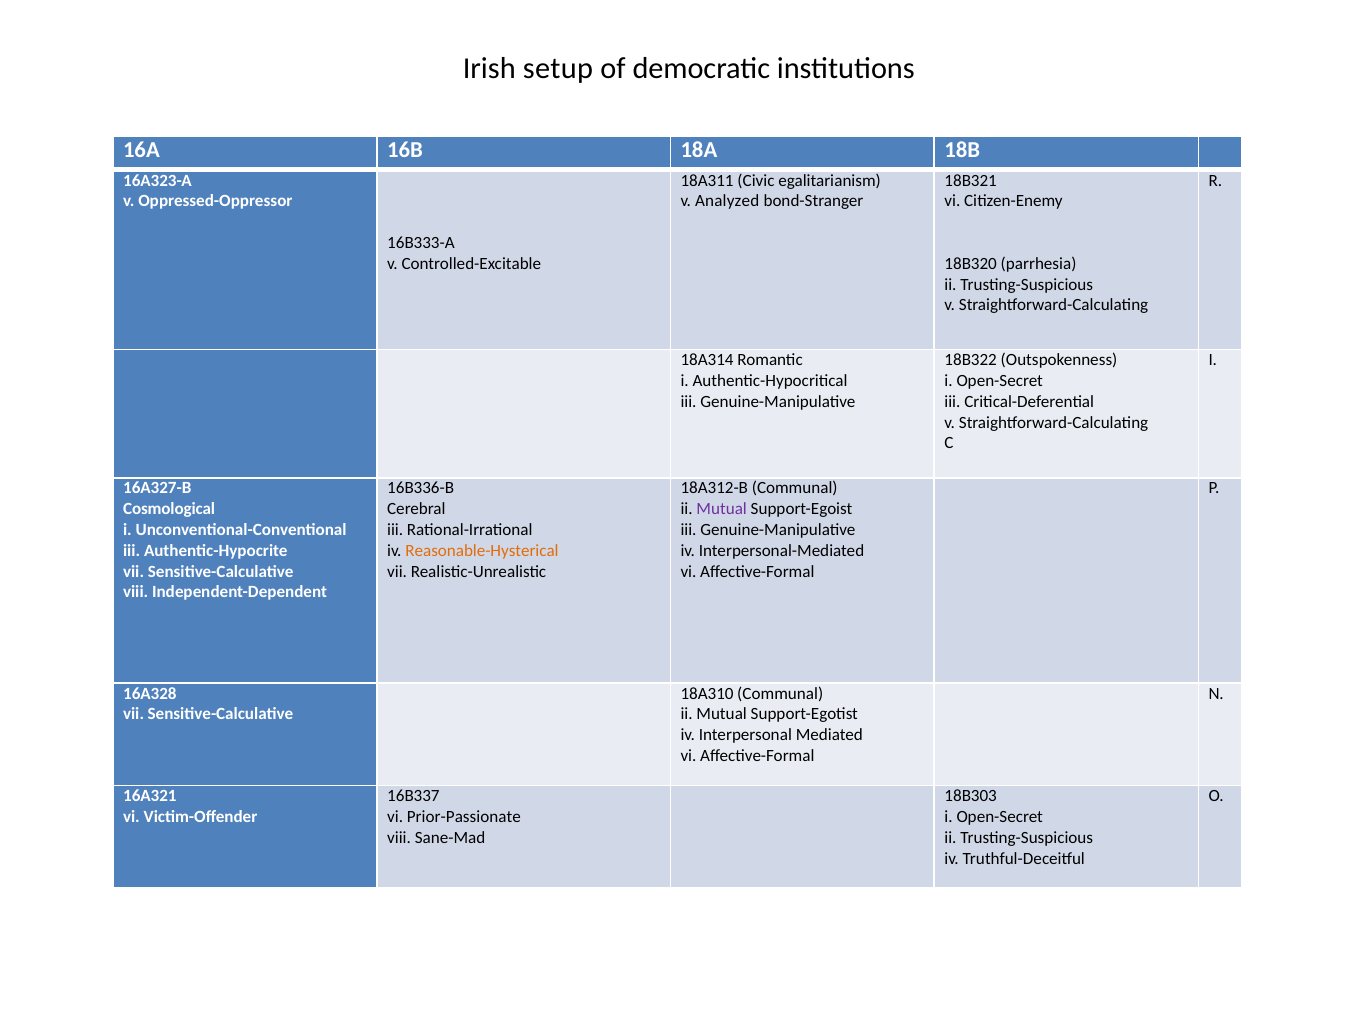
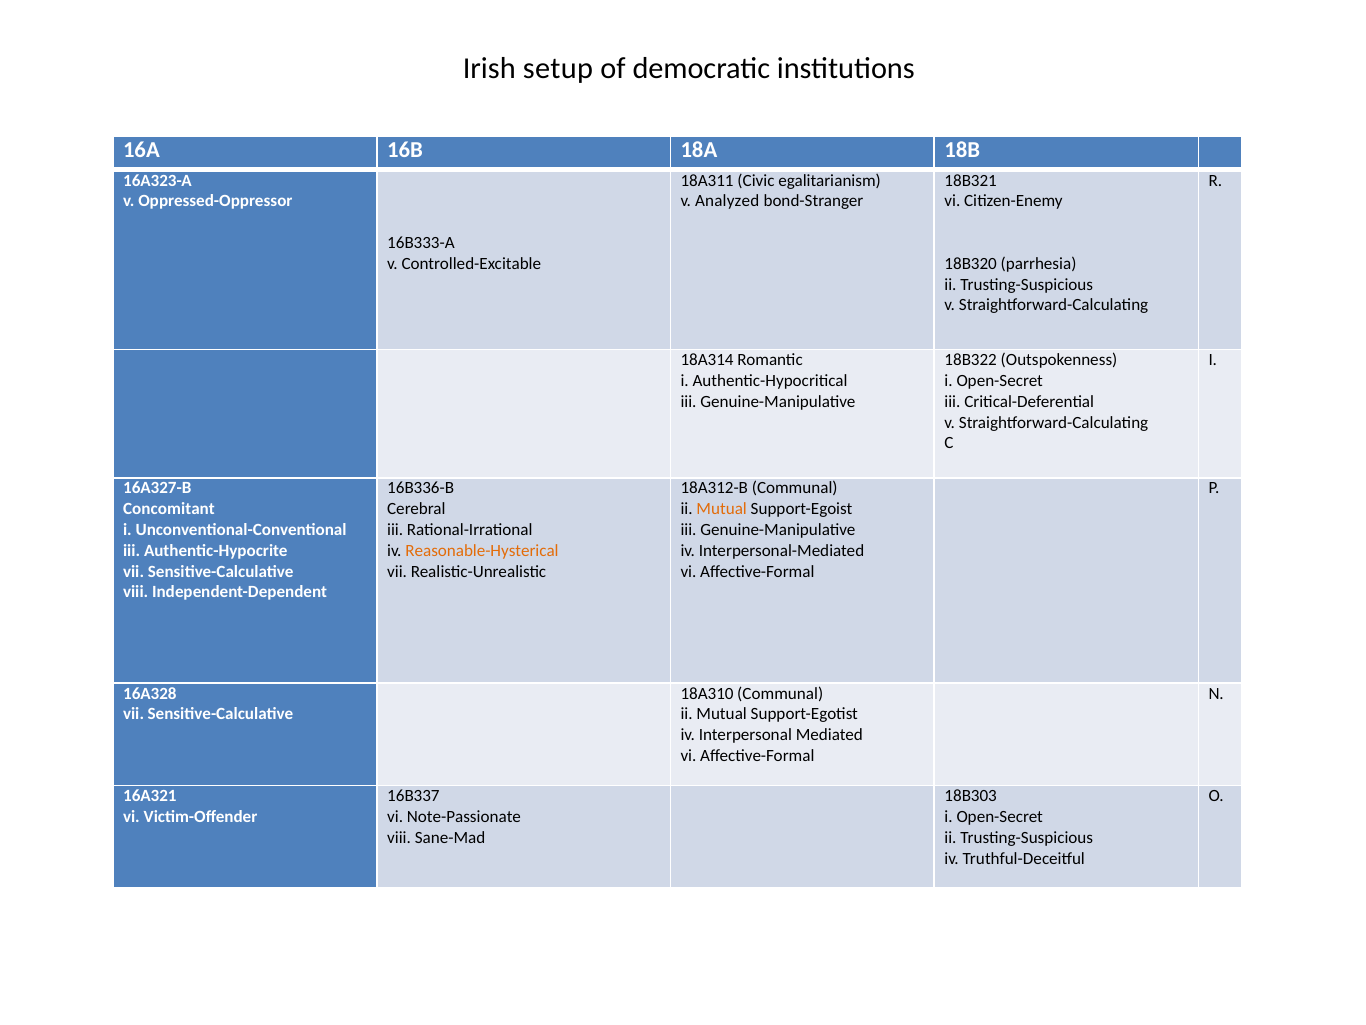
Cosmological: Cosmological -> Concomitant
Mutual at (722, 509) colour: purple -> orange
Prior-Passionate: Prior-Passionate -> Note-Passionate
